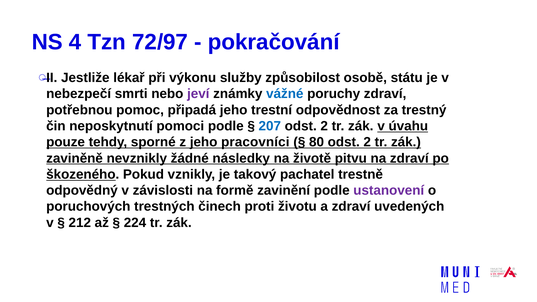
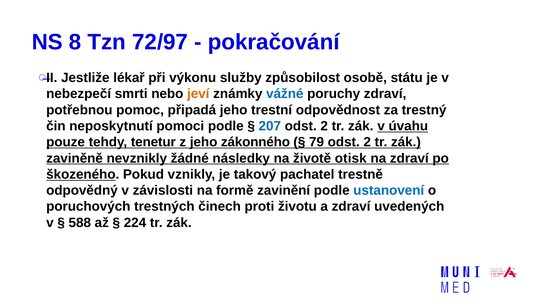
4: 4 -> 8
jeví colour: purple -> orange
sporné: sporné -> tenetur
pracovníci: pracovníci -> zákonného
80: 80 -> 79
pitvu: pitvu -> otisk
ustanovení colour: purple -> blue
212: 212 -> 588
